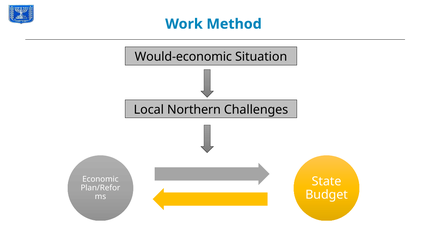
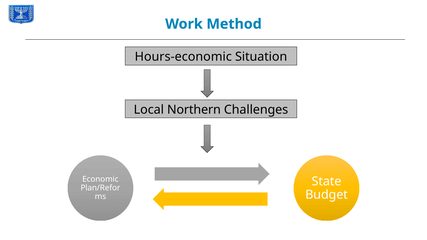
Would-economic: Would-economic -> Hours-economic
